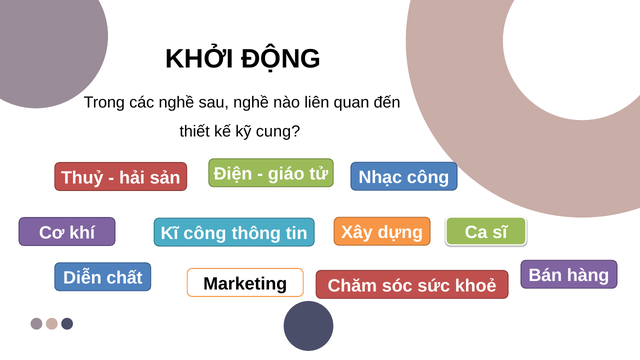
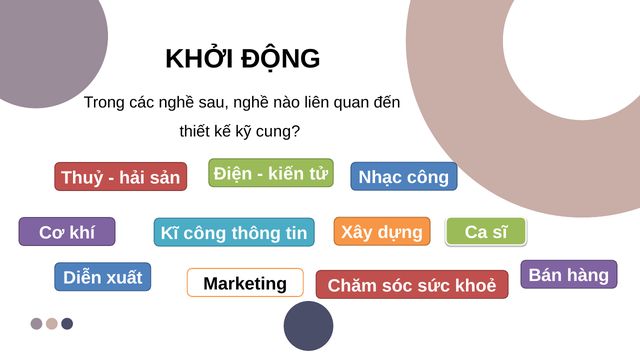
giáo: giáo -> kiến
chất: chất -> xuất
